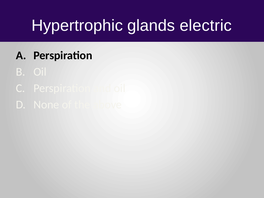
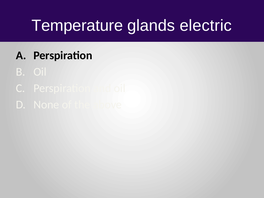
Hypertrophic: Hypertrophic -> Temperature
